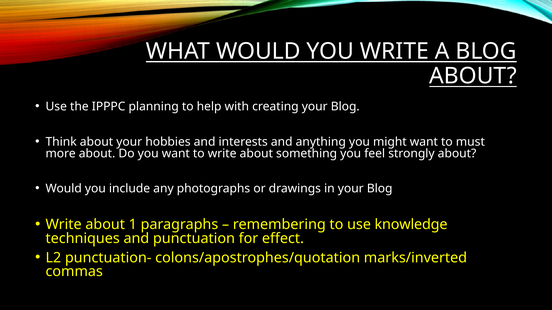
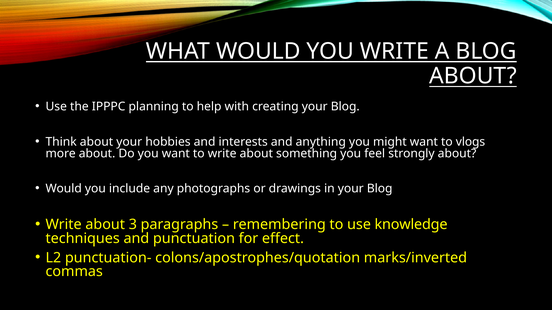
must: must -> vlogs
1: 1 -> 3
